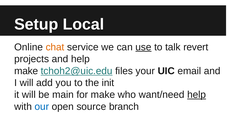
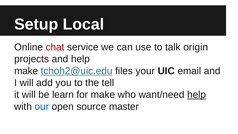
chat colour: orange -> red
use underline: present -> none
revert: revert -> origin
init: init -> tell
main: main -> learn
branch: branch -> master
